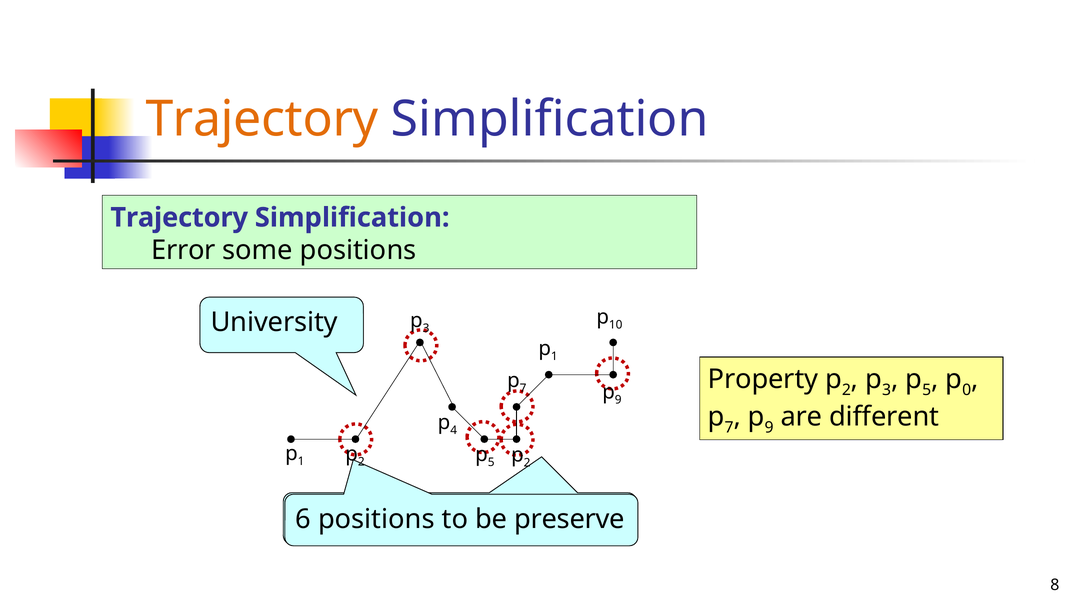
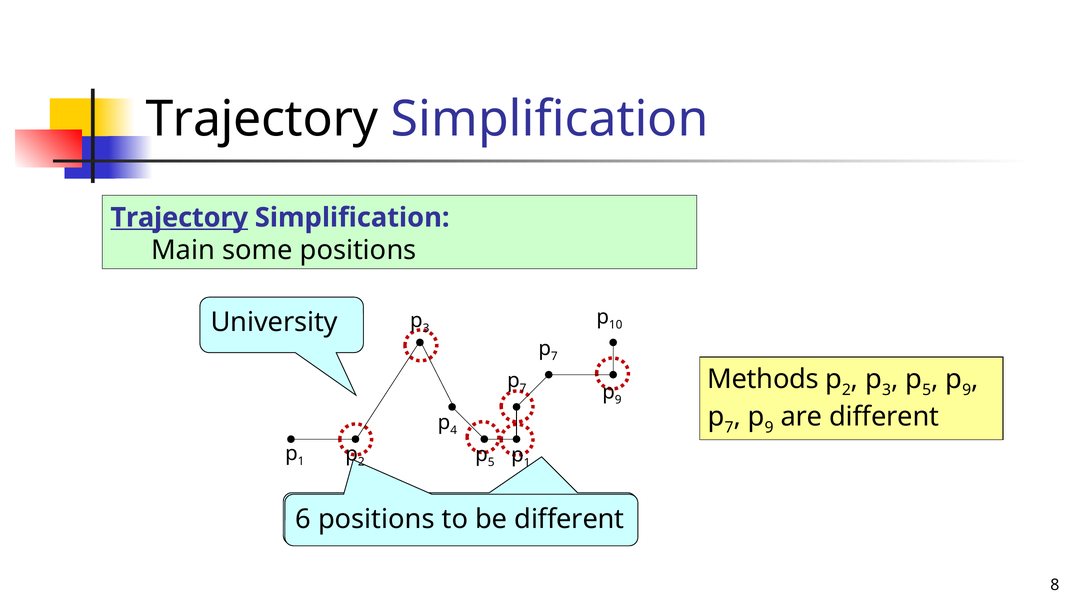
Trajectory at (262, 119) colour: orange -> black
Trajectory at (179, 217) underline: none -> present
Error: Error -> Main
1 at (554, 356): 1 -> 7
Property: Property -> Methods
0 at (967, 390): 0 -> 9
2 at (527, 463): 2 -> 1
be preserve: preserve -> different
